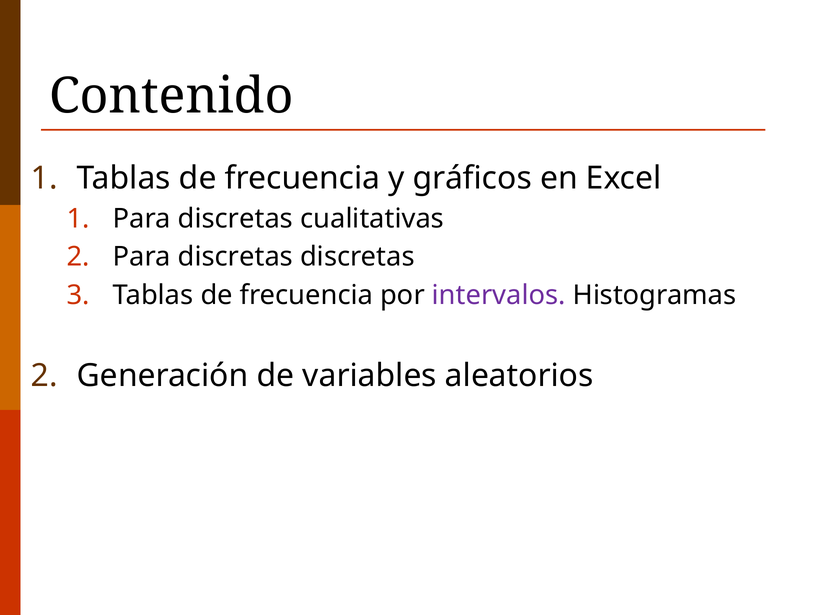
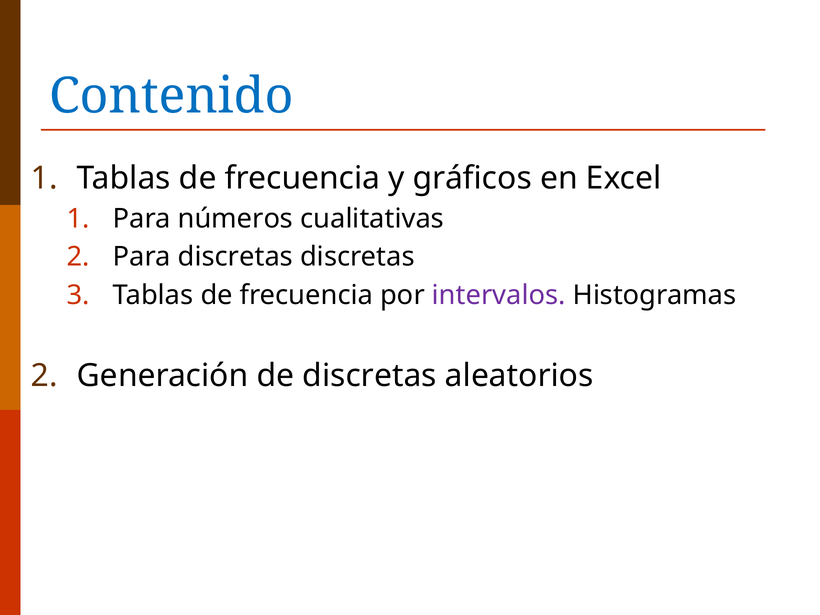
Contenido colour: black -> blue
discretas at (235, 219): discretas -> números
de variables: variables -> discretas
